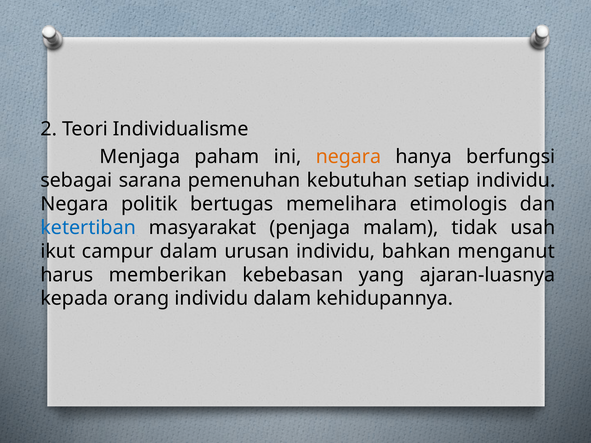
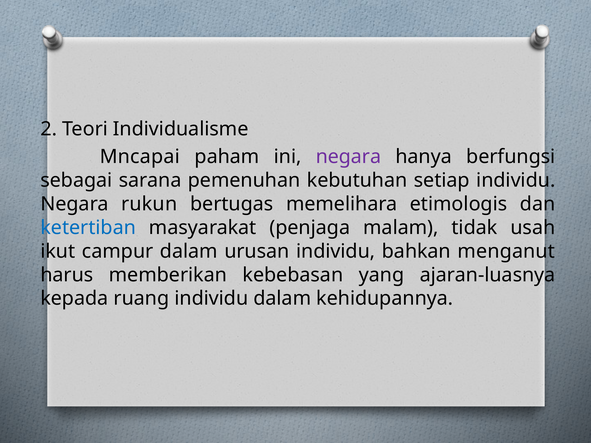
Menjaga: Menjaga -> Mncapai
negara at (348, 157) colour: orange -> purple
politik: politik -> rukun
orang: orang -> ruang
